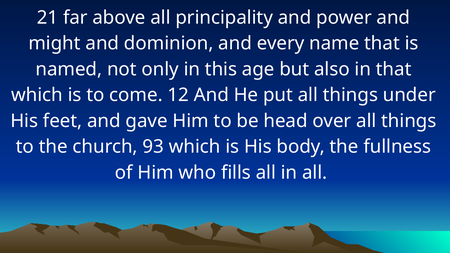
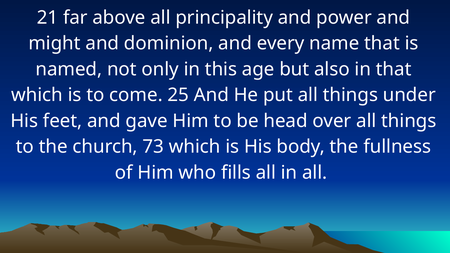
12: 12 -> 25
93: 93 -> 73
